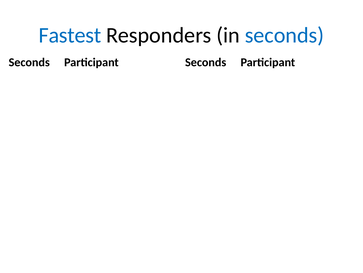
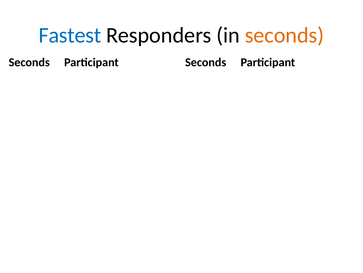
seconds at (284, 35) colour: blue -> orange
